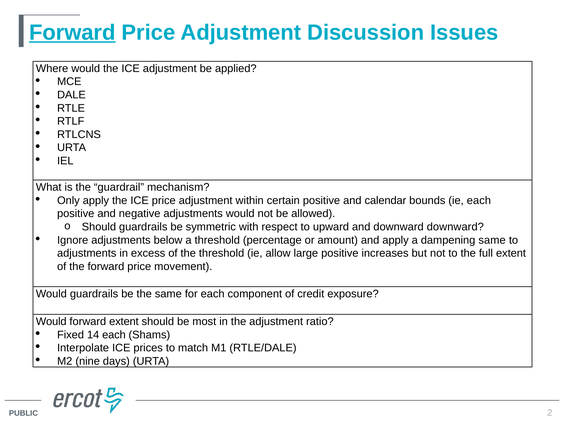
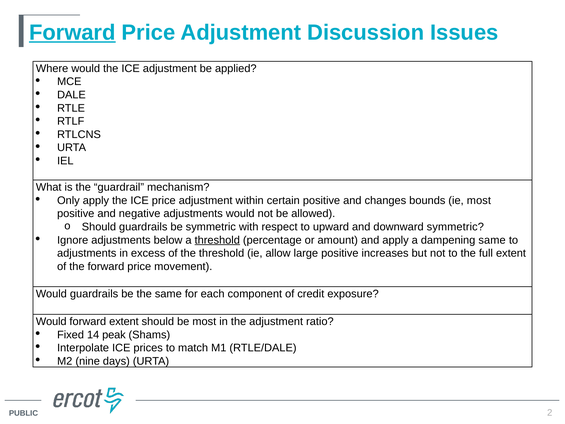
calendar: calendar -> changes
ie each: each -> most
downward downward: downward -> symmetric
threshold at (217, 240) underline: none -> present
14 each: each -> peak
